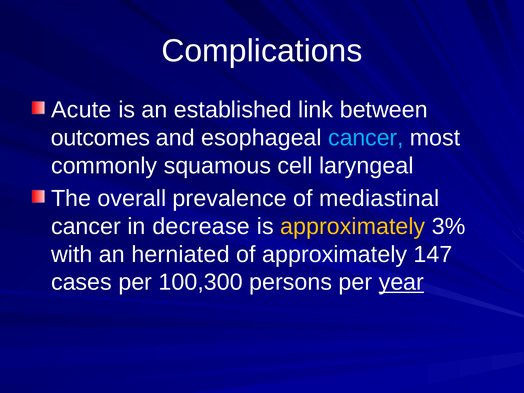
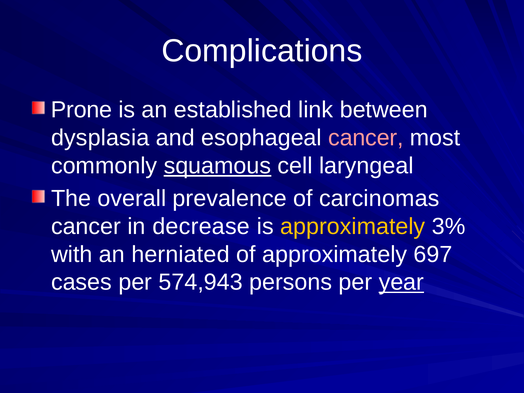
Acute: Acute -> Prone
outcomes: outcomes -> dysplasia
cancer at (366, 138) colour: light blue -> pink
squamous underline: none -> present
mediastinal: mediastinal -> carcinomas
147: 147 -> 697
100,300: 100,300 -> 574,943
